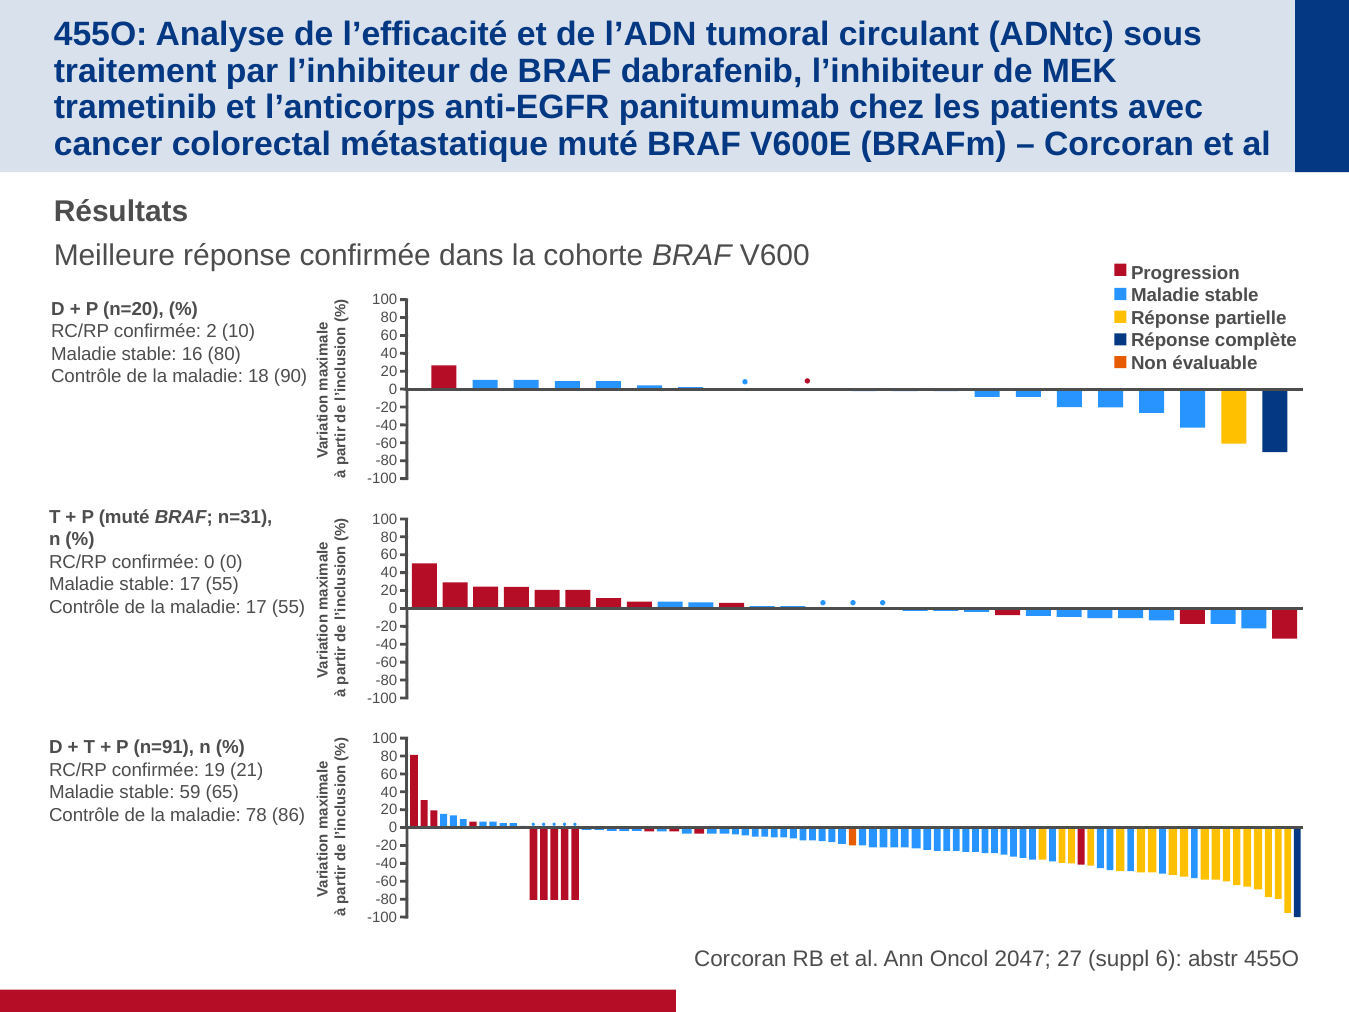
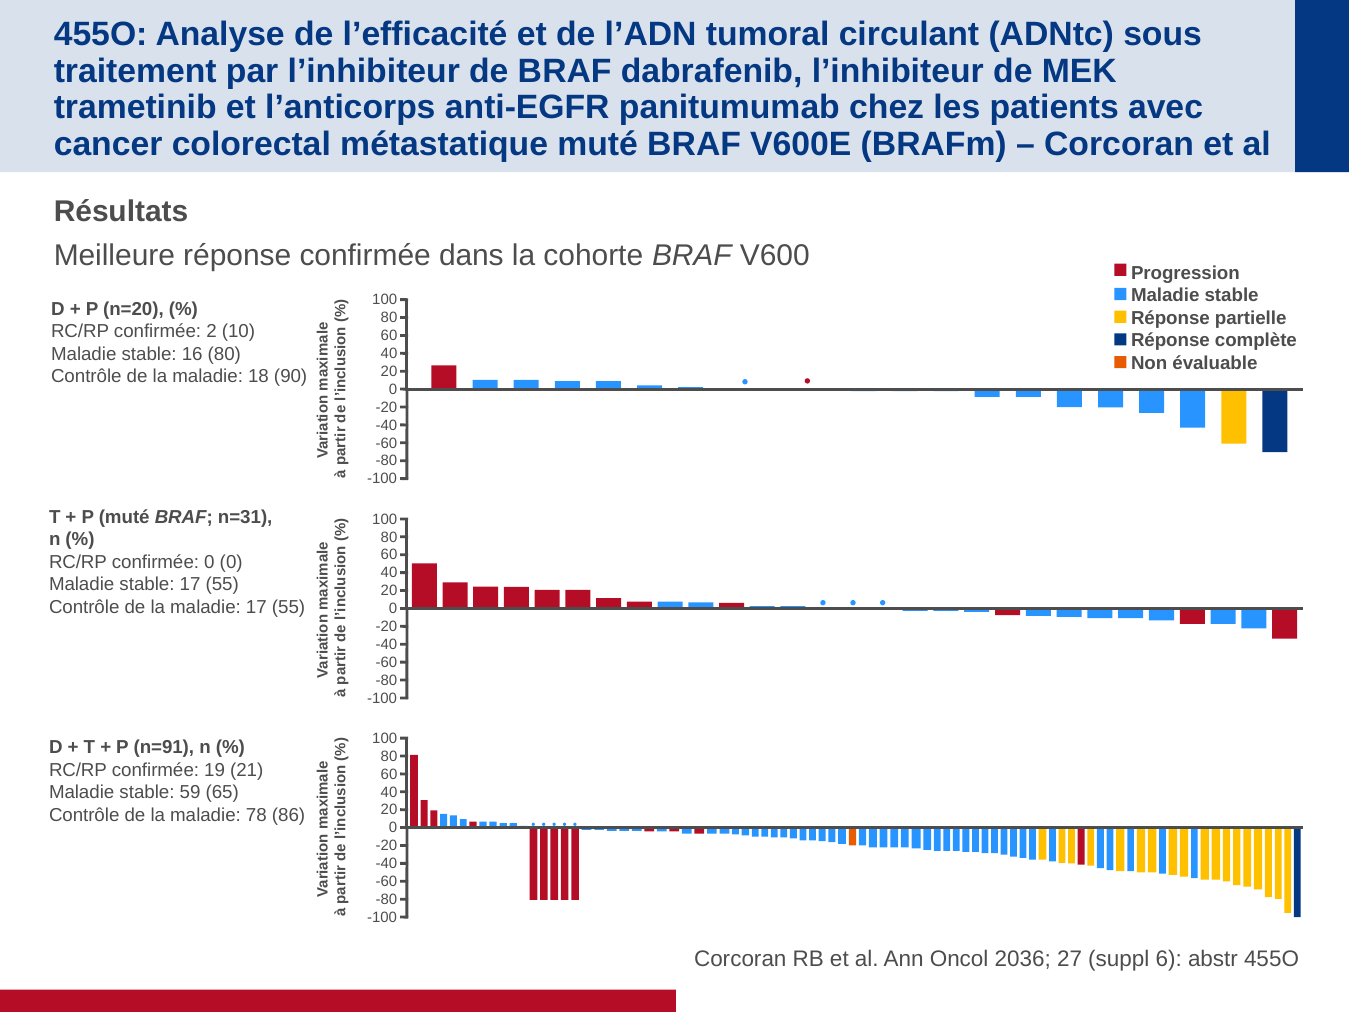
2047: 2047 -> 2036
